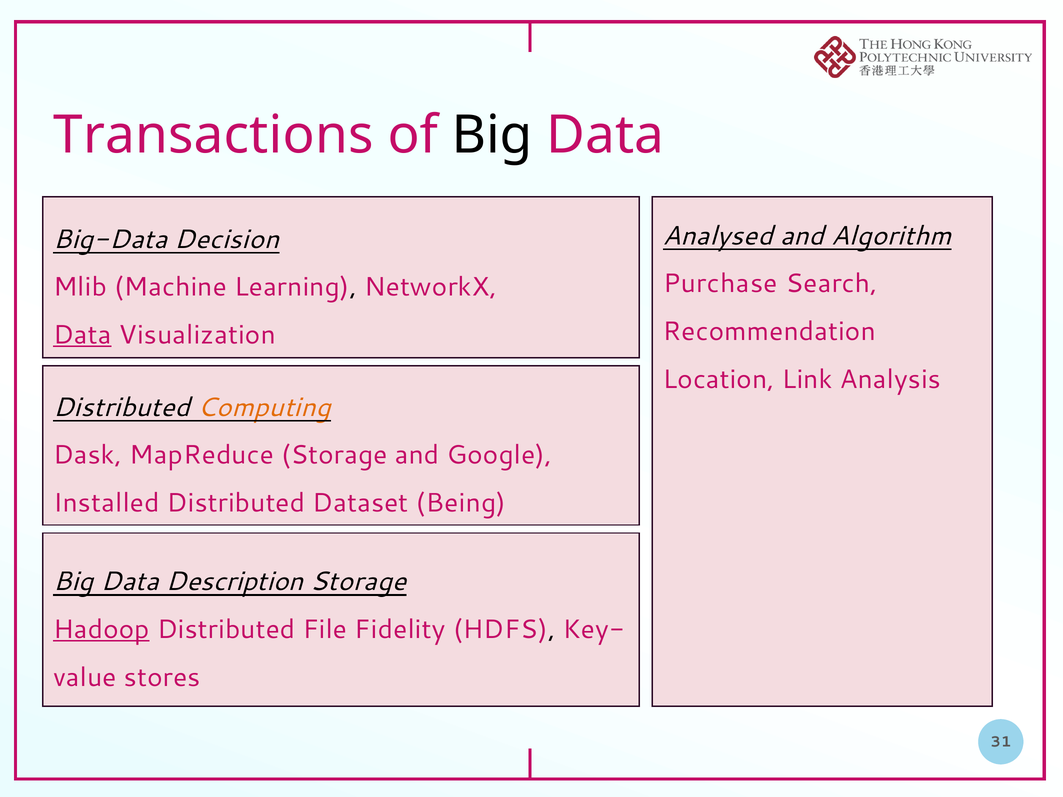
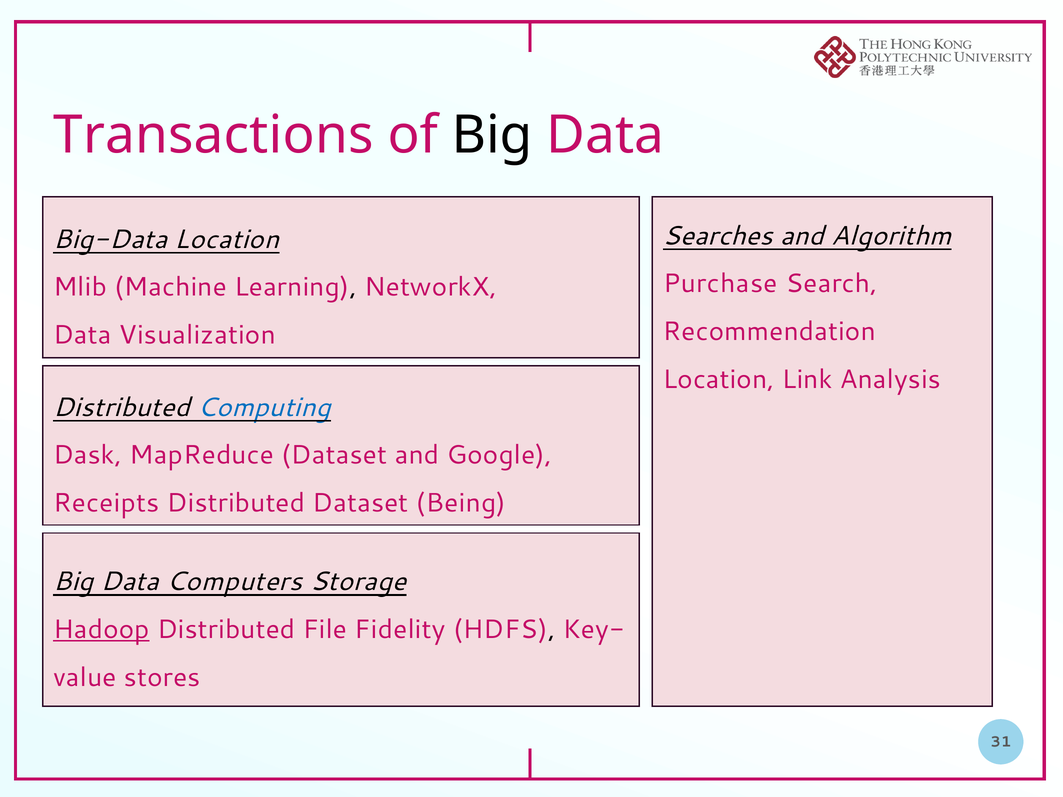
Analysed: Analysed -> Searches
Big-Data Decision: Decision -> Location
Data at (82, 335) underline: present -> none
Computing colour: orange -> blue
MapReduce Storage: Storage -> Dataset
Installed: Installed -> Receipts
Description: Description -> Computers
